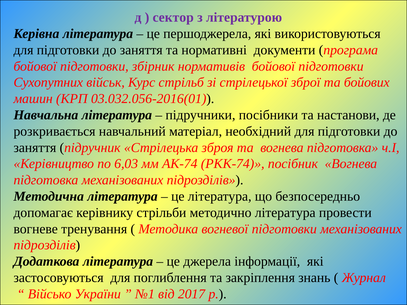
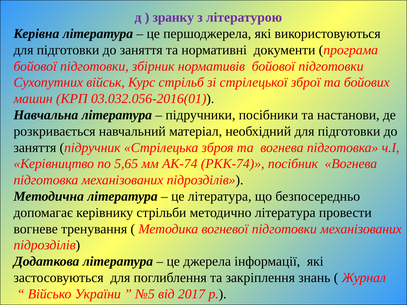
сектор: сектор -> зранку
6,03: 6,03 -> 5,65
№1: №1 -> №5
